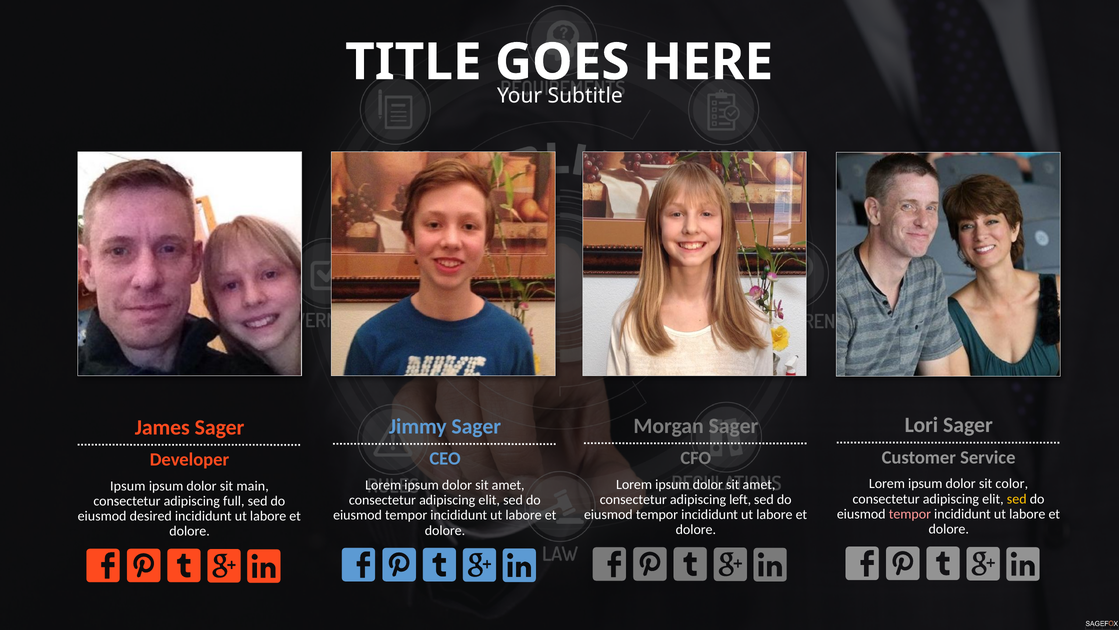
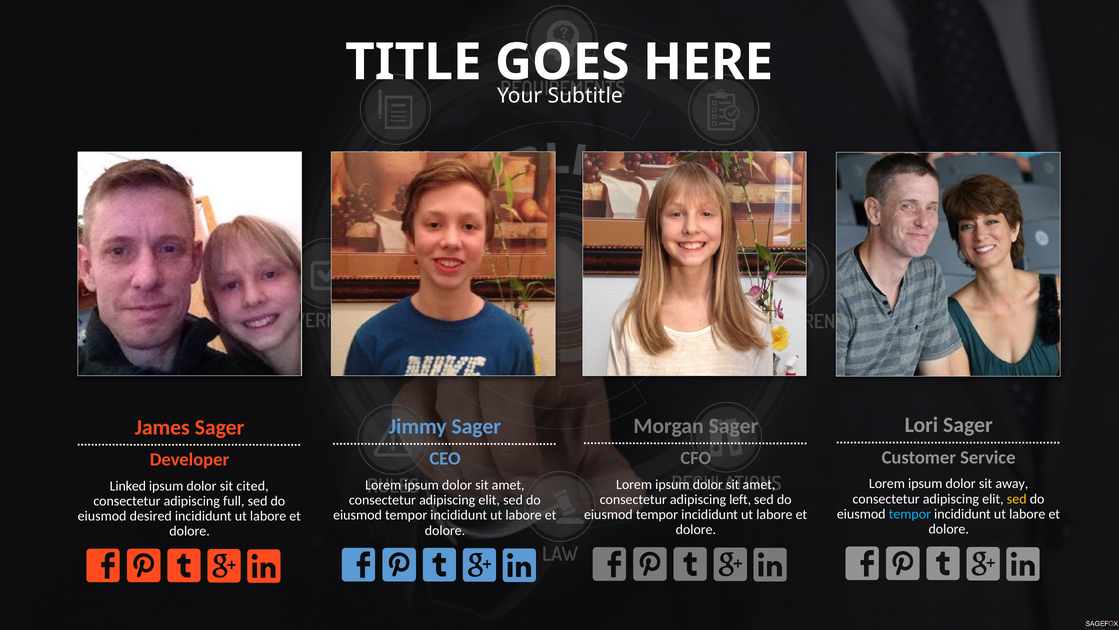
color: color -> away
Ipsum at (128, 485): Ipsum -> Linked
main: main -> cited
tempor at (910, 514) colour: pink -> light blue
